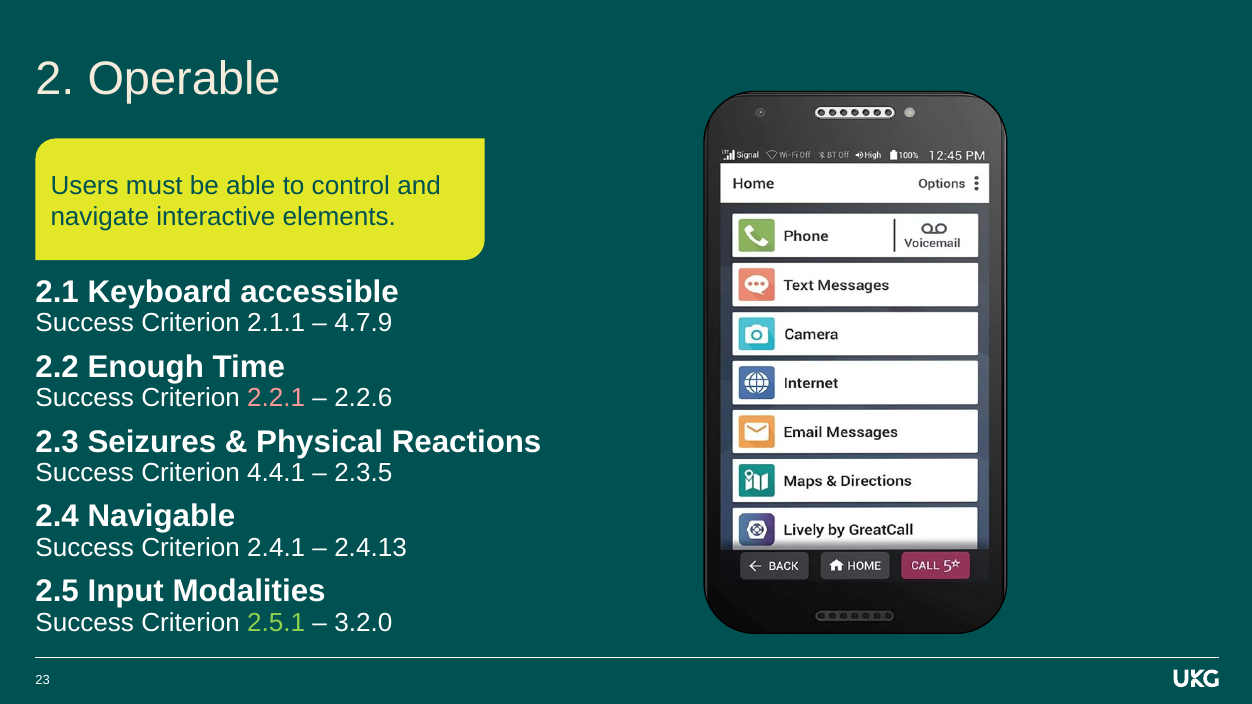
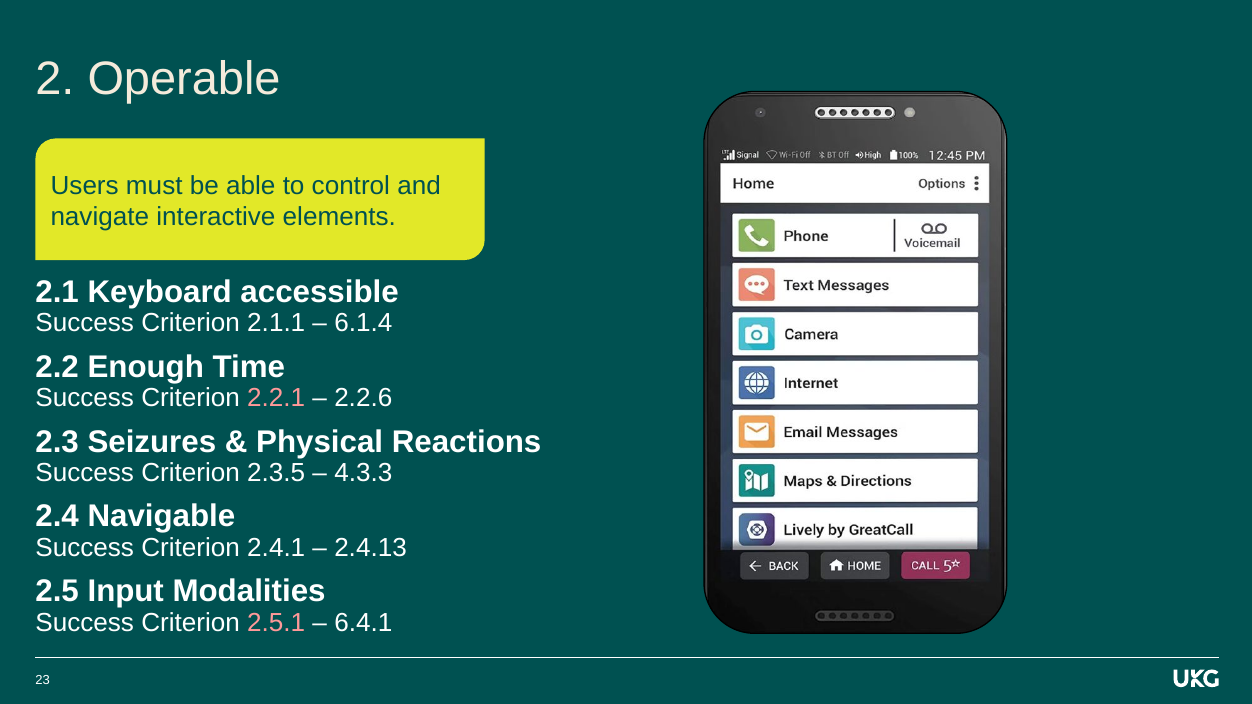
4.7.9: 4.7.9 -> 6.1.4
4.4.1: 4.4.1 -> 2.3.5
2.3.5: 2.3.5 -> 4.3.3
2.5.1 colour: light green -> pink
3.2.0: 3.2.0 -> 6.4.1
